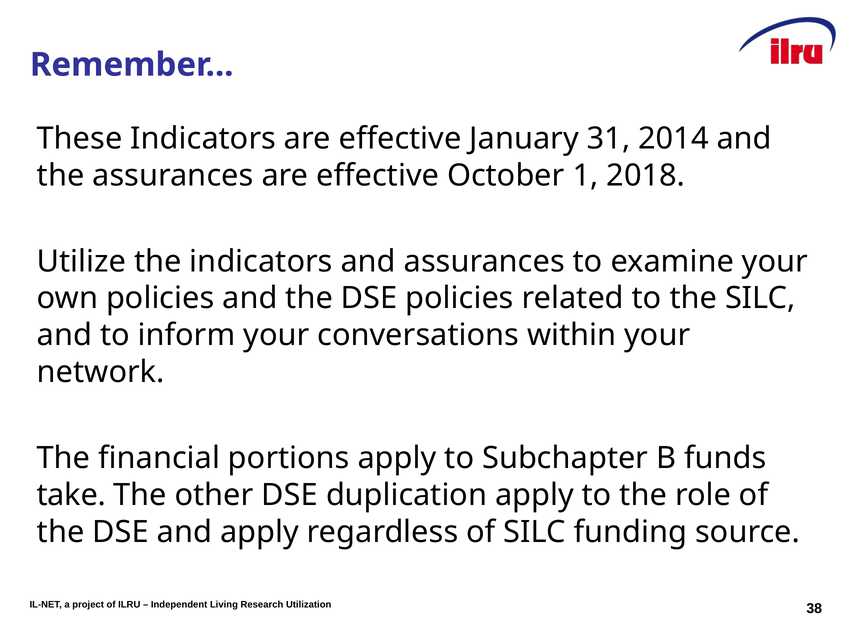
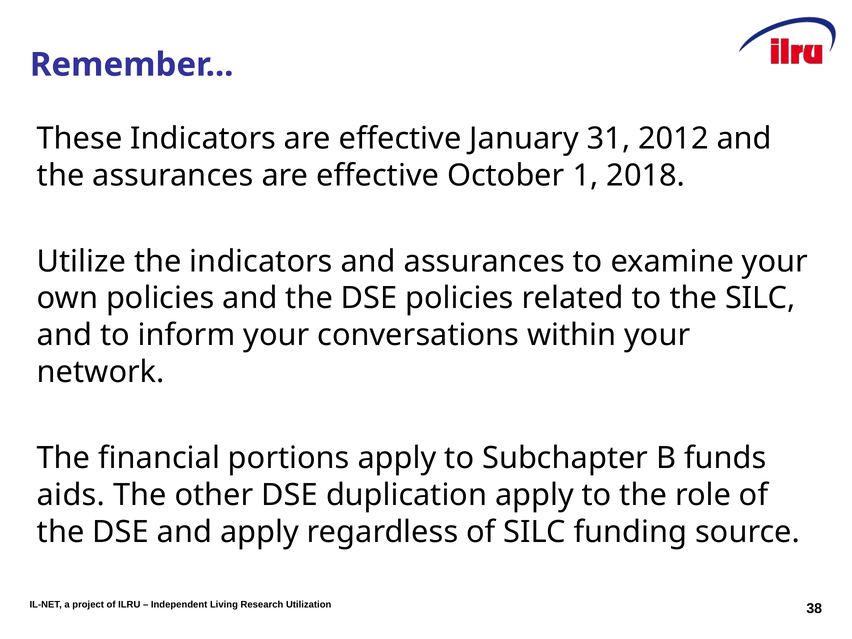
2014: 2014 -> 2012
take: take -> aids
